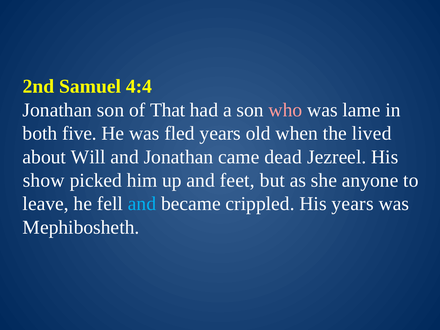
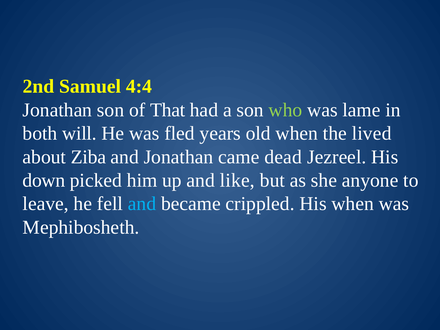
who colour: pink -> light green
five: five -> will
Will: Will -> Ziba
show: show -> down
feet: feet -> like
His years: years -> when
